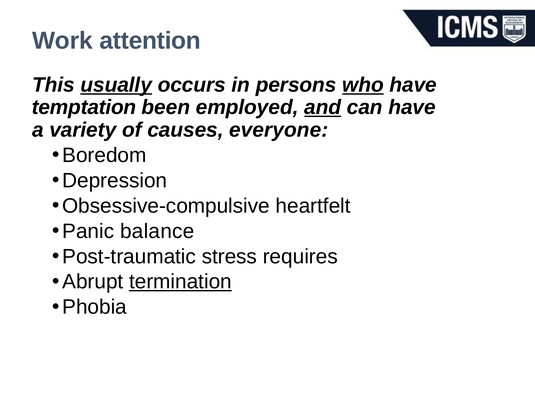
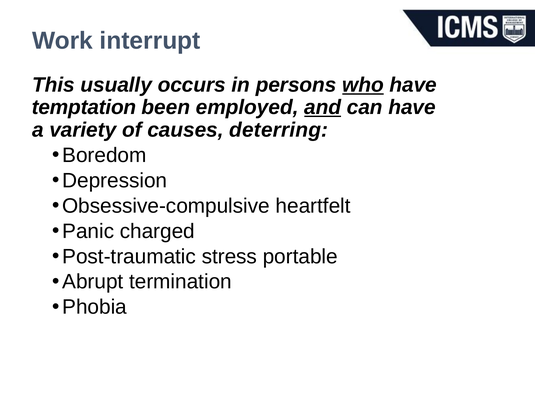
attention: attention -> interrupt
usually underline: present -> none
everyone: everyone -> deterring
balance: balance -> charged
requires: requires -> portable
termination underline: present -> none
